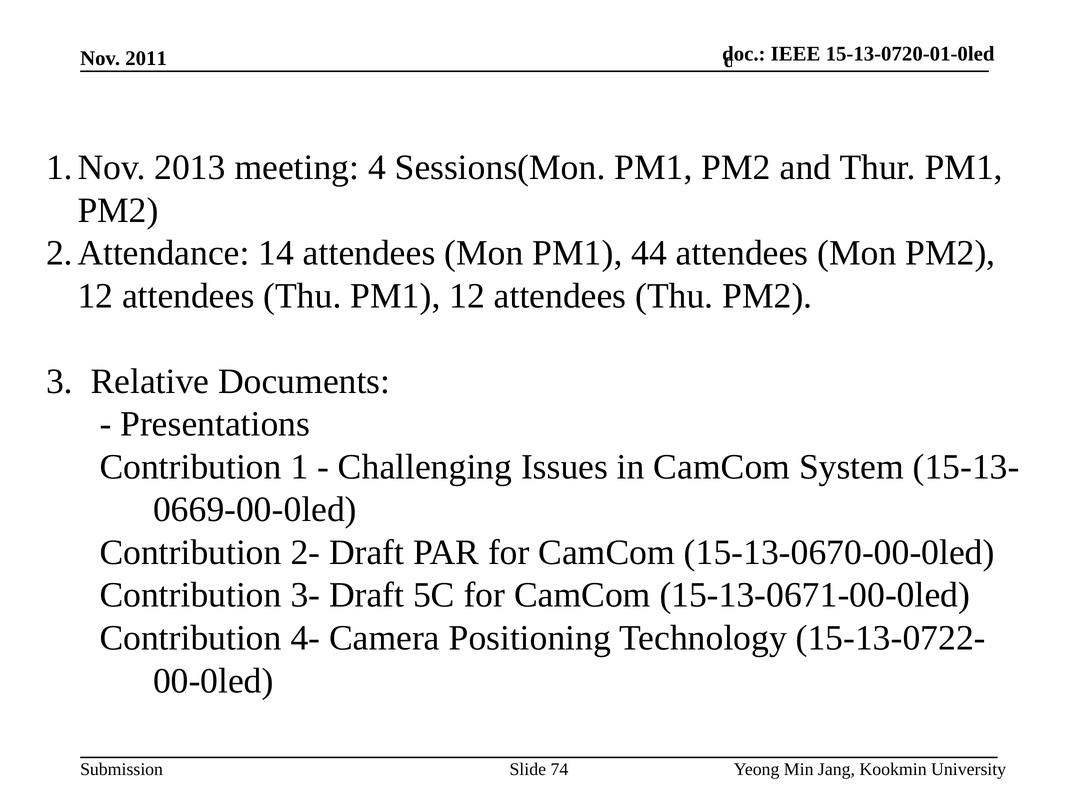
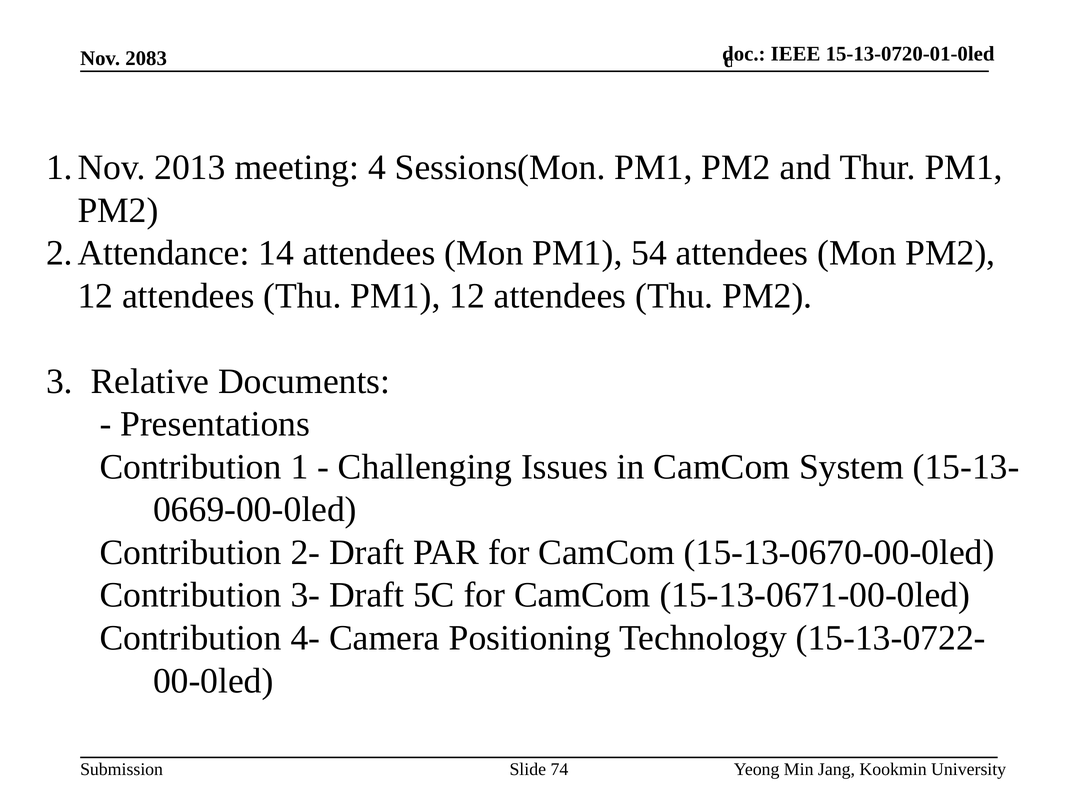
2011: 2011 -> 2083
44: 44 -> 54
